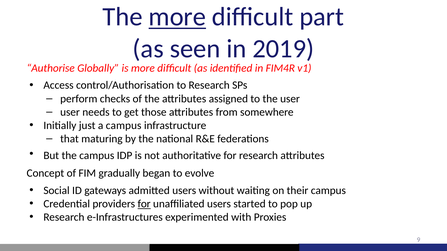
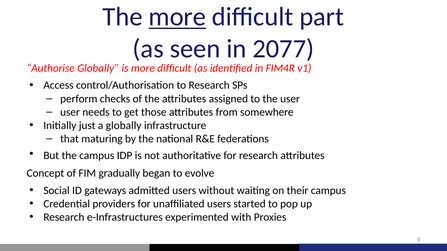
2019: 2019 -> 2077
a campus: campus -> globally
for at (144, 204) underline: present -> none
